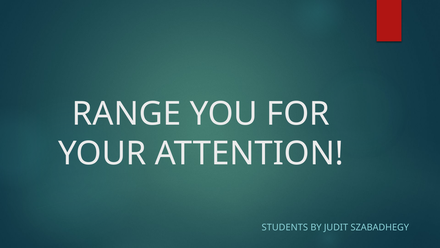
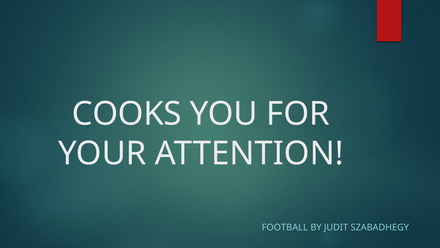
RANGE: RANGE -> COOKS
STUDENTS: STUDENTS -> FOOTBALL
